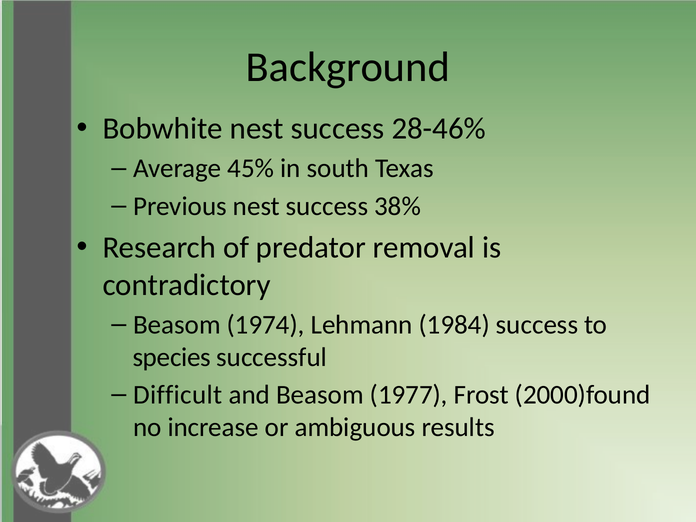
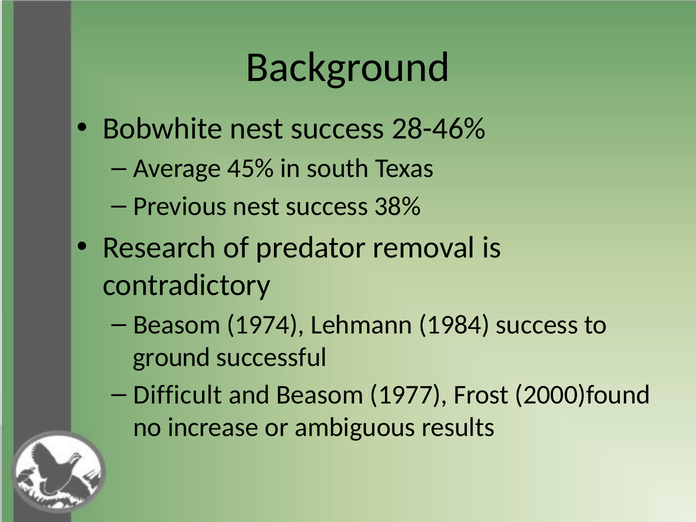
species: species -> ground
